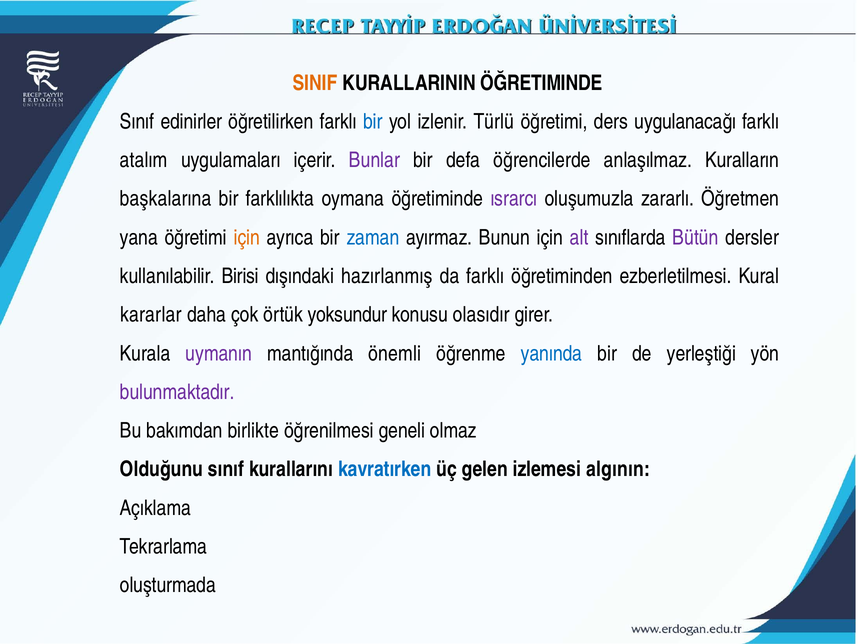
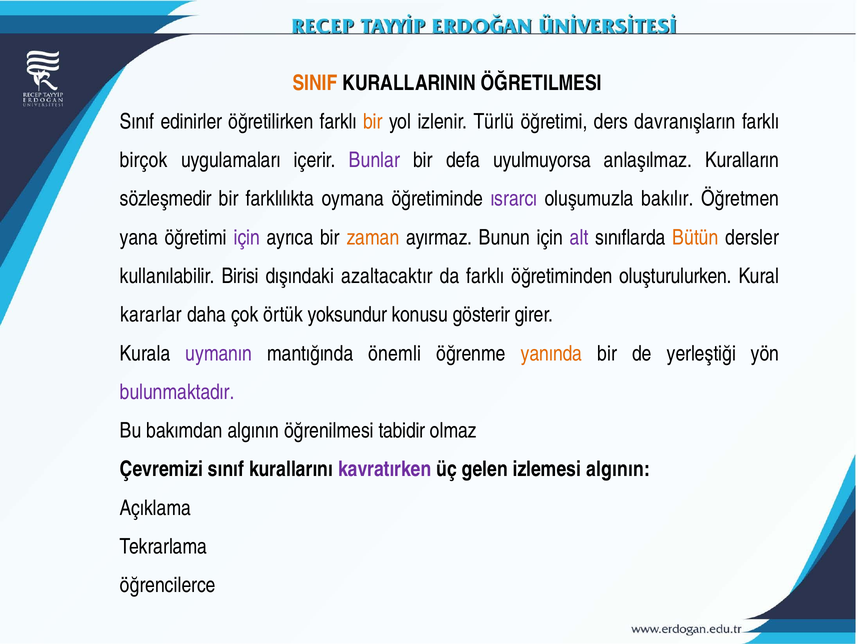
KURALLARININ ÖĞRETIMINDE: ÖĞRETIMINDE -> ÖĞRETILMESI
bir at (373, 122) colour: blue -> orange
uygulanacağı: uygulanacağı -> davranışların
atalım: atalım -> birçok
öğrencilerde: öğrencilerde -> uyulmuyorsa
başkalarına: başkalarına -> sözleşmedir
zararlı: zararlı -> bakılır
için at (247, 238) colour: orange -> purple
zaman colour: blue -> orange
Bütün colour: purple -> orange
hazırlanmış: hazırlanmış -> azaltacaktır
ezberletilmesi: ezberletilmesi -> oluşturulurken
olasıdır: olasıdır -> gösterir
yanında colour: blue -> orange
bakımdan birlikte: birlikte -> algının
geneli: geneli -> tabidir
Olduğunu: Olduğunu -> Çevremizi
kavratırken colour: blue -> purple
oluşturmada: oluşturmada -> öğrencilerce
